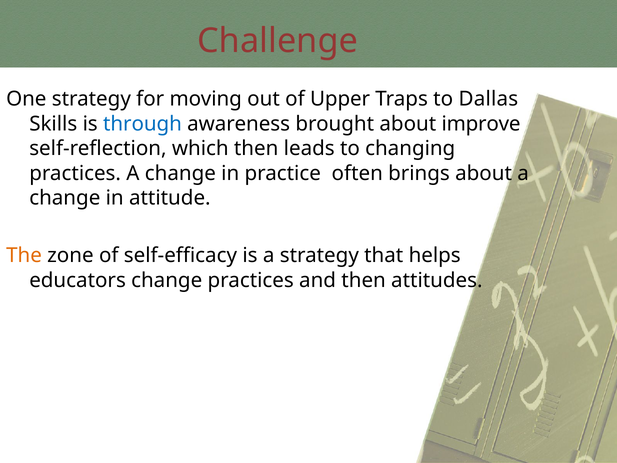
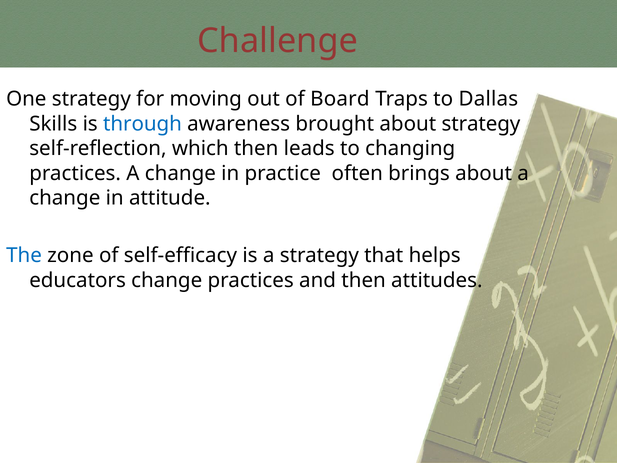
Upper: Upper -> Board
about improve: improve -> strategy
The colour: orange -> blue
